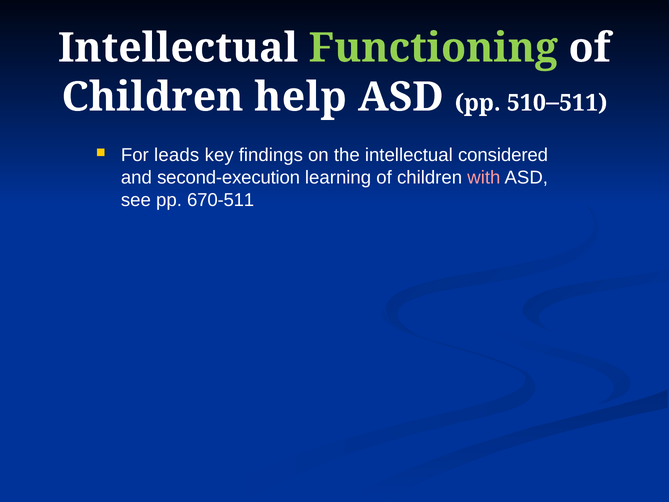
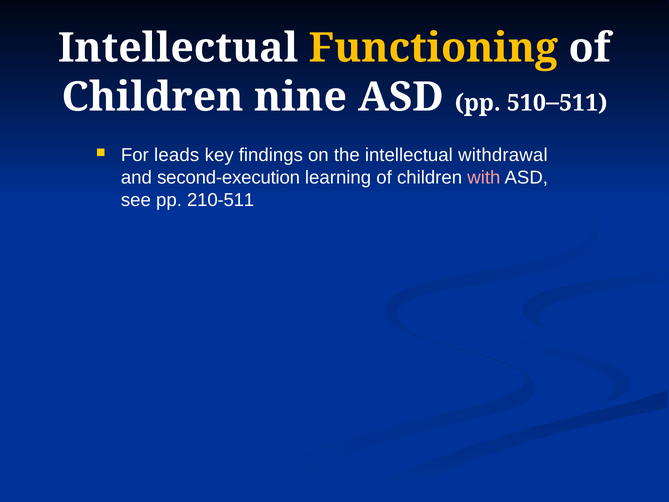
Functioning colour: light green -> yellow
help: help -> nine
considered: considered -> withdrawal
670-511: 670-511 -> 210-511
